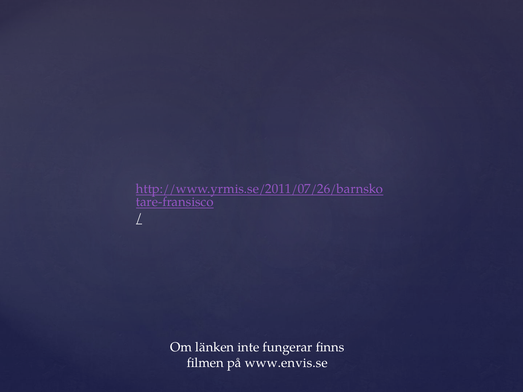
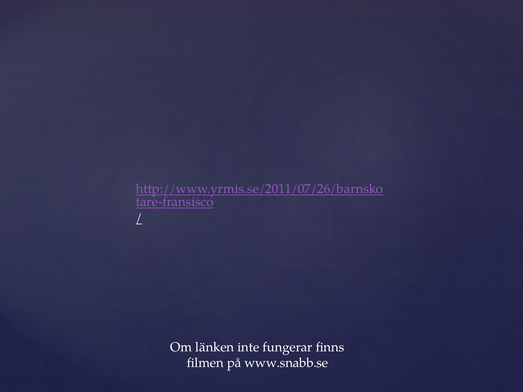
www.envis.se: www.envis.se -> www.snabb.se
